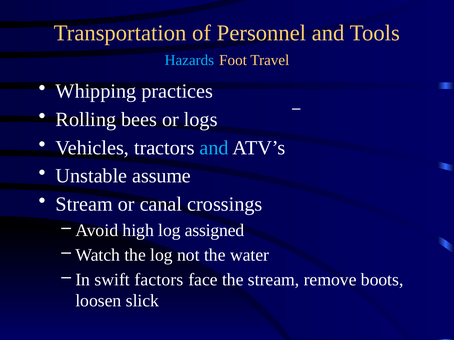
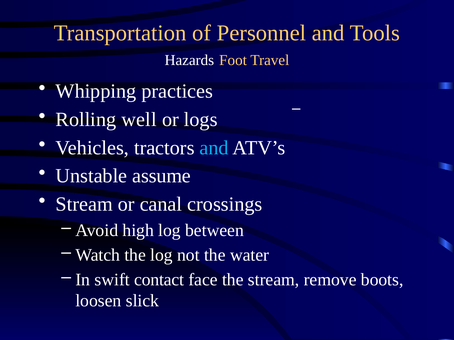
Hazards colour: light blue -> white
bees: bees -> well
assigned: assigned -> between
factors: factors -> contact
